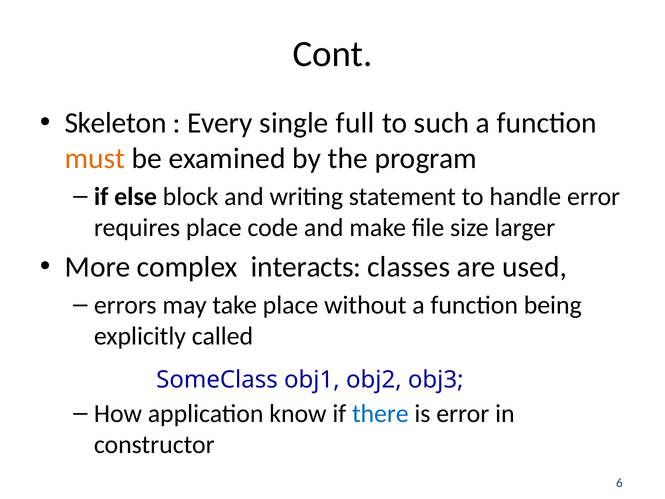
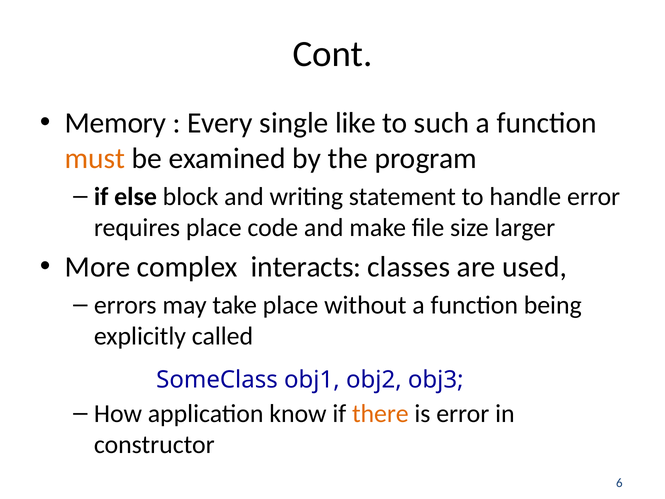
Skeleton: Skeleton -> Memory
full: full -> like
there colour: blue -> orange
